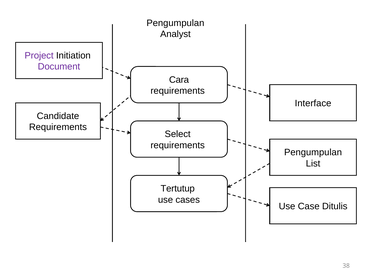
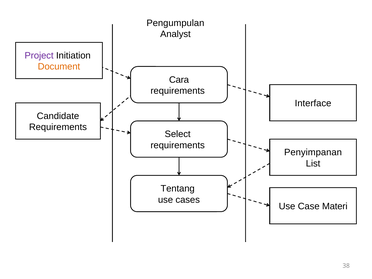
Document colour: purple -> orange
Pengumpulan at (313, 152): Pengumpulan -> Penyimpanan
Tertutup: Tertutup -> Tentang
Ditulis: Ditulis -> Materi
